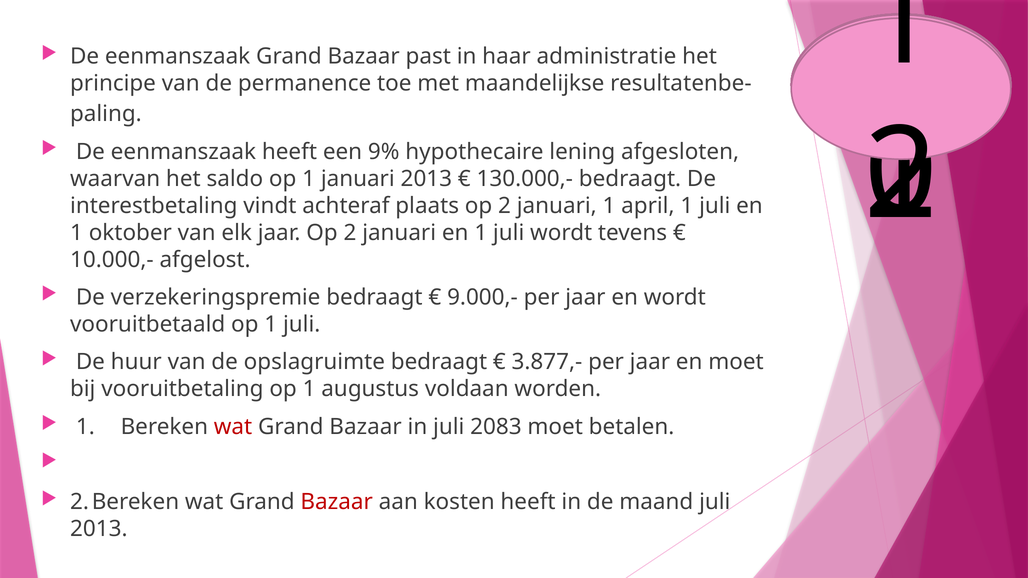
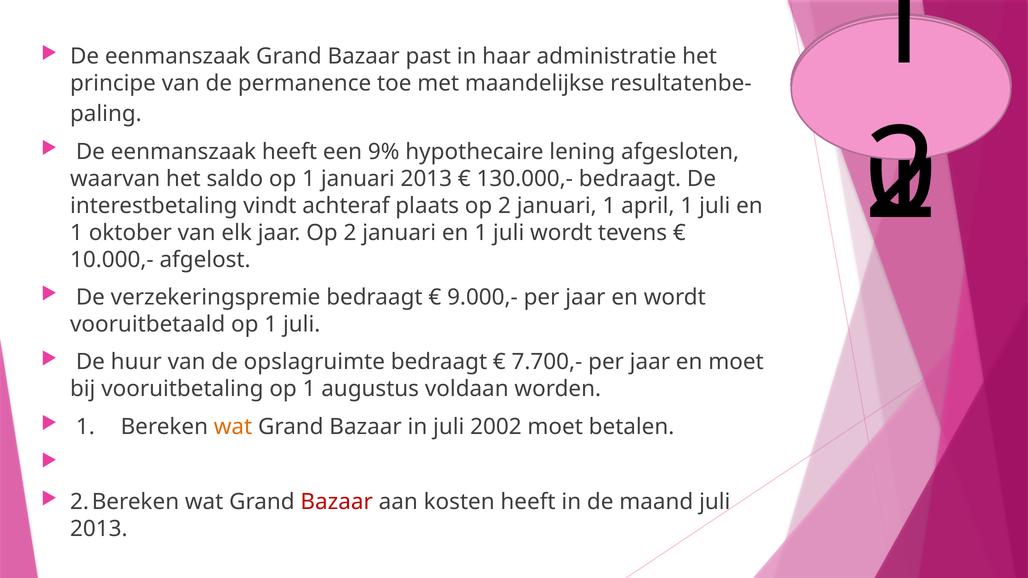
3.877,-: 3.877,- -> 7.700,-
wat at (233, 427) colour: red -> orange
2083: 2083 -> 2002
